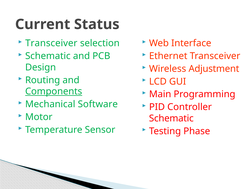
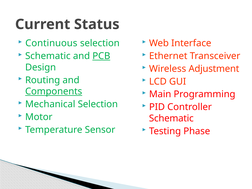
Transceiver at (51, 43): Transceiver -> Continuous
PCB underline: none -> present
Mechanical Software: Software -> Selection
